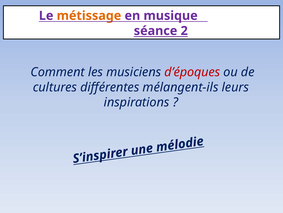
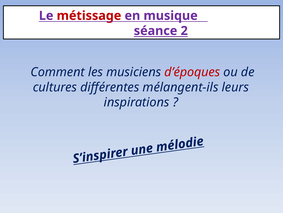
métissage colour: orange -> red
